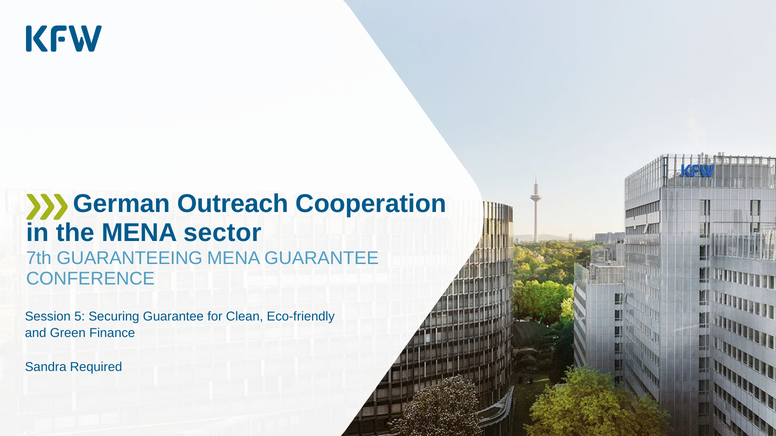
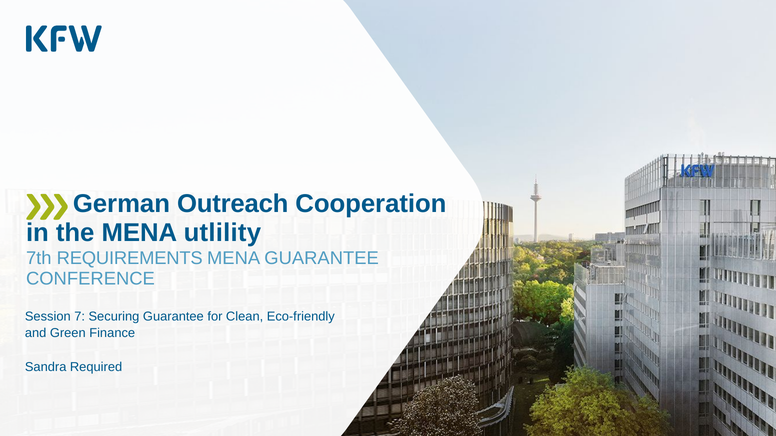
sector: sector -> utlility
GUARANTEEING: GUARANTEEING -> REQUIREMENTS
5: 5 -> 7
